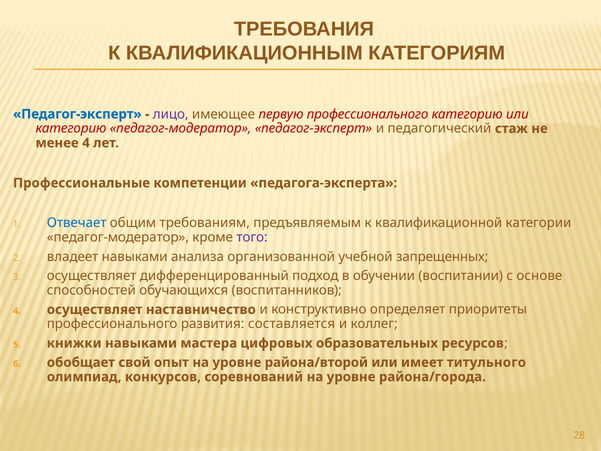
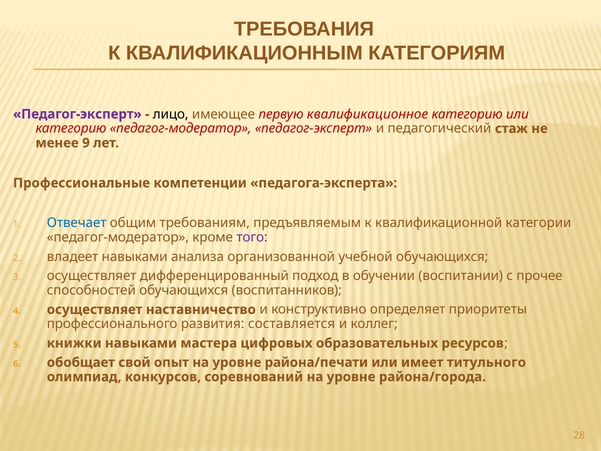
Педагог-эксперт at (77, 114) colour: blue -> purple
лицо colour: purple -> black
первую профессионального: профессионального -> квалификационное
менее 4: 4 -> 9
учебной запрещенных: запрещенных -> обучающихся
основе: основе -> прочее
района/второй: района/второй -> района/печати
